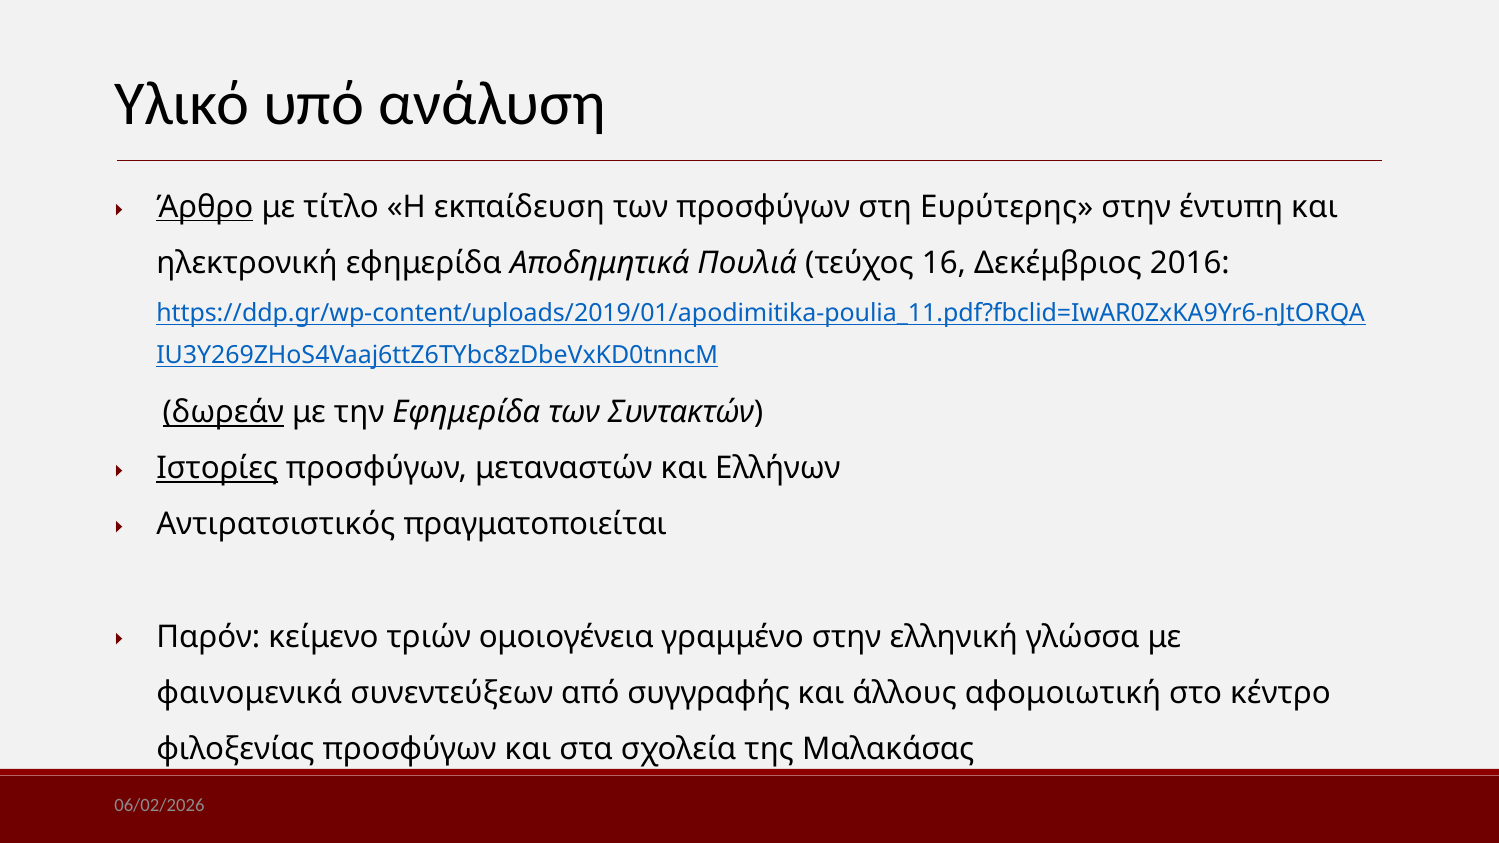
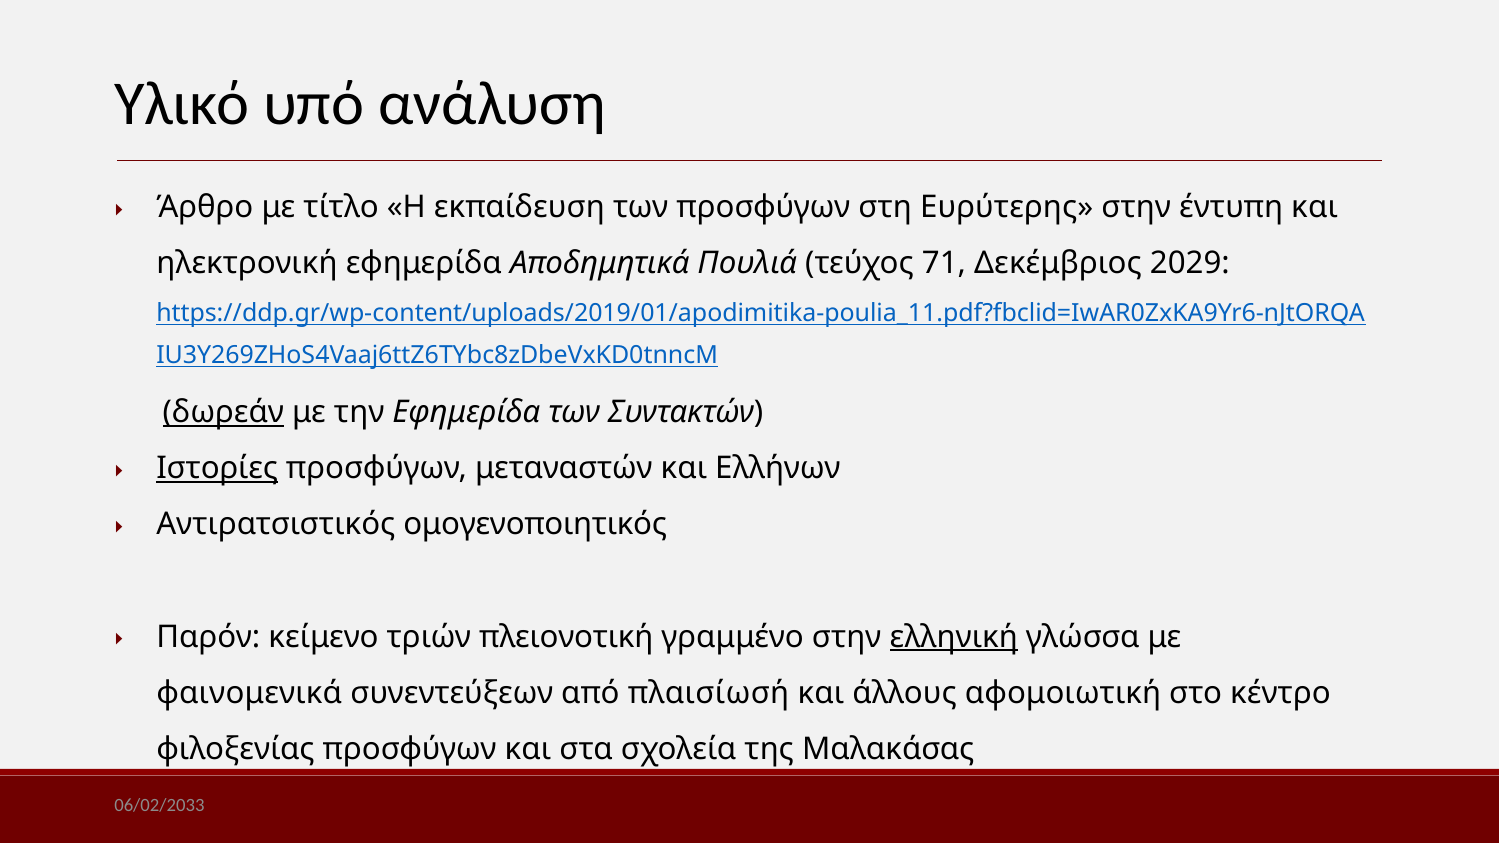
Άρθρο underline: present -> none
16: 16 -> 71
2016: 2016 -> 2029
πραγματοποιείται: πραγματοποιείται -> ομογενοποιητικός
ομοιογένεια: ομοιογένεια -> πλειονοτική
ελληνική underline: none -> present
συγγραφής: συγγραφής -> πλαισίωσή
06/02/2026: 06/02/2026 -> 06/02/2033
